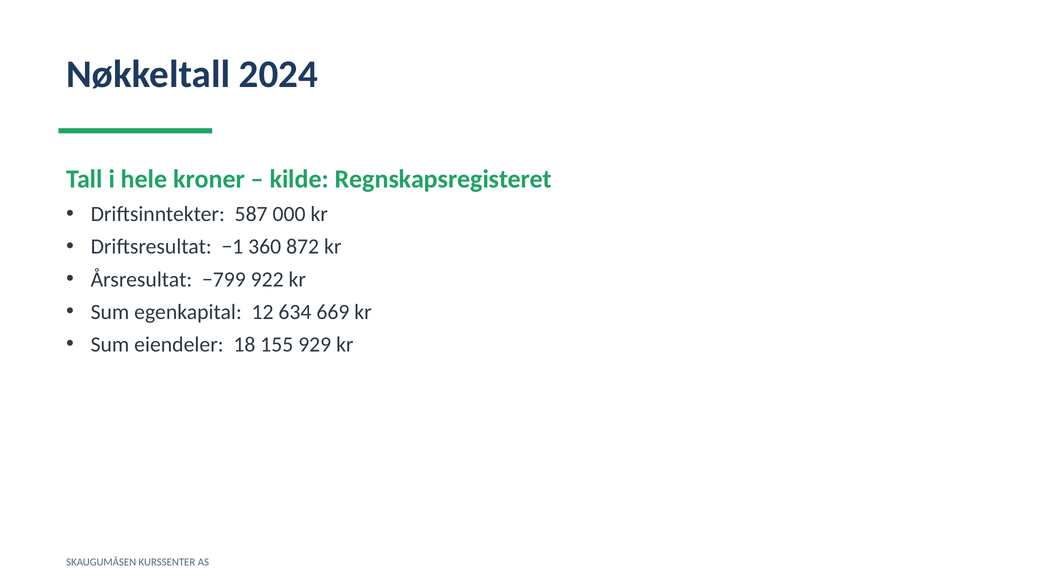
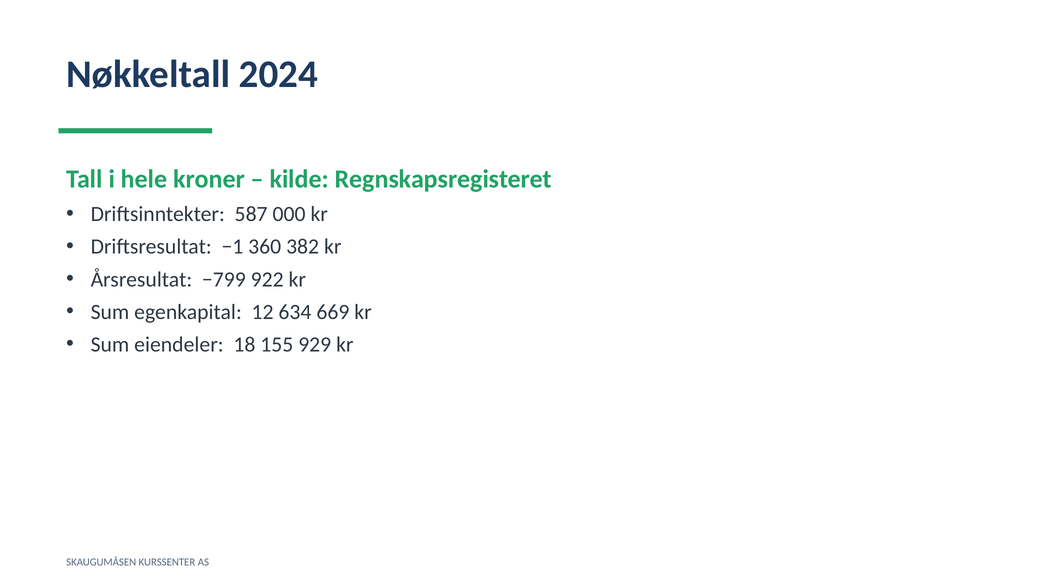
872: 872 -> 382
